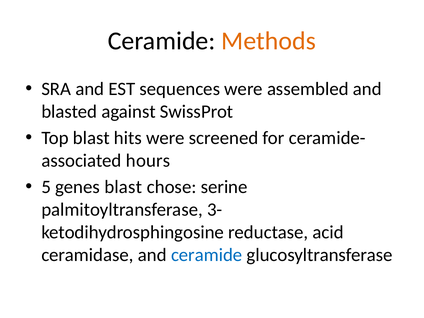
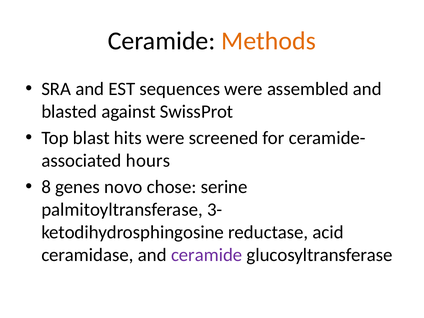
5: 5 -> 8
genes blast: blast -> novo
ceramide at (207, 255) colour: blue -> purple
